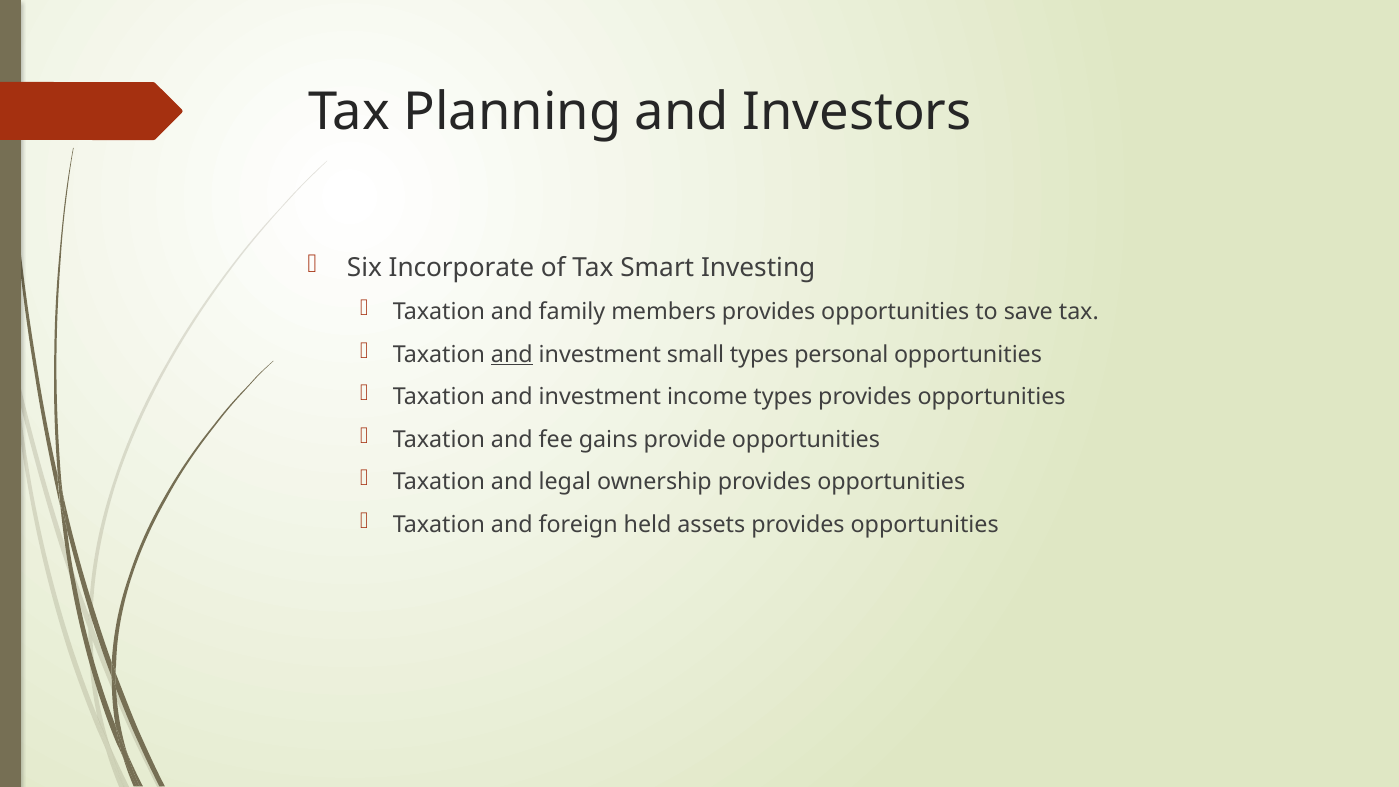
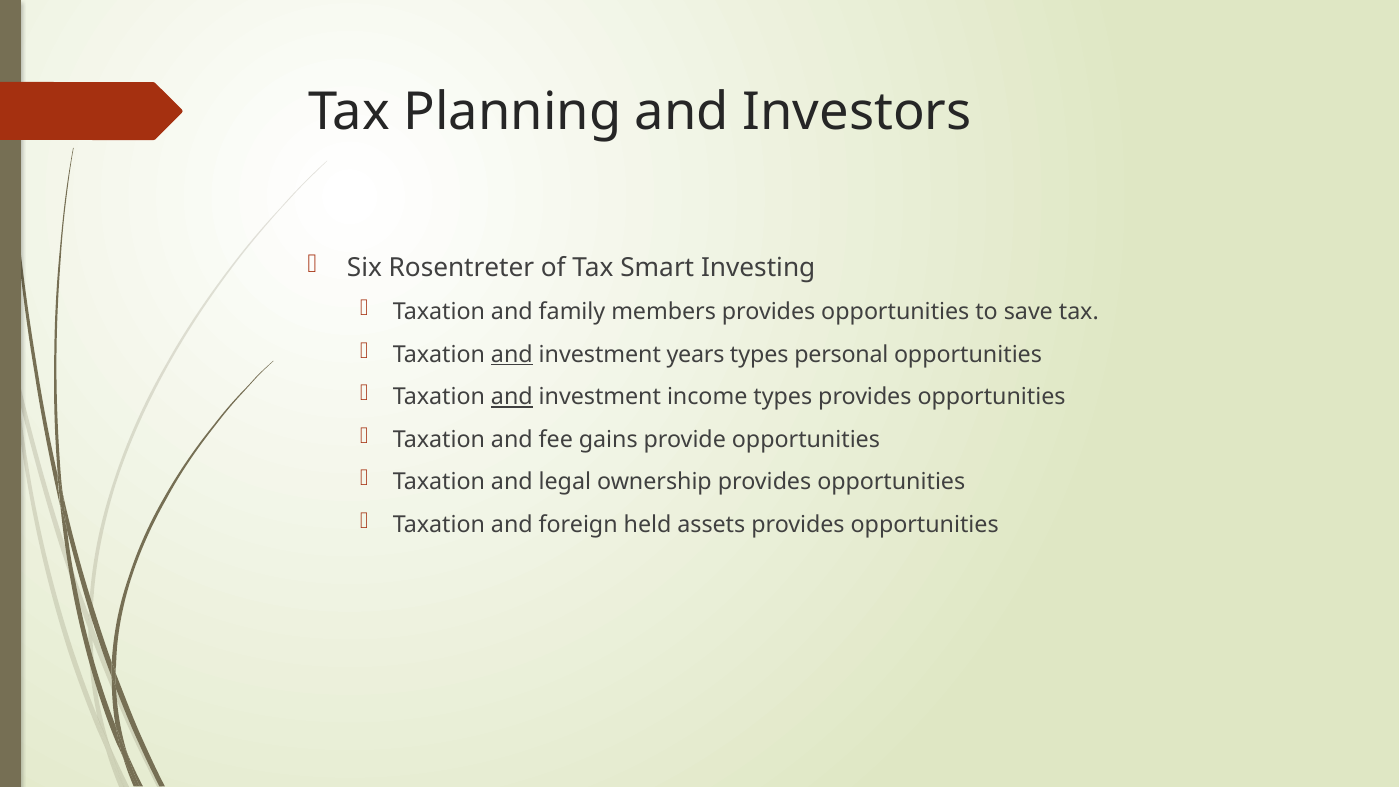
Incorporate: Incorporate -> Rosentreter
small: small -> years
and at (512, 397) underline: none -> present
